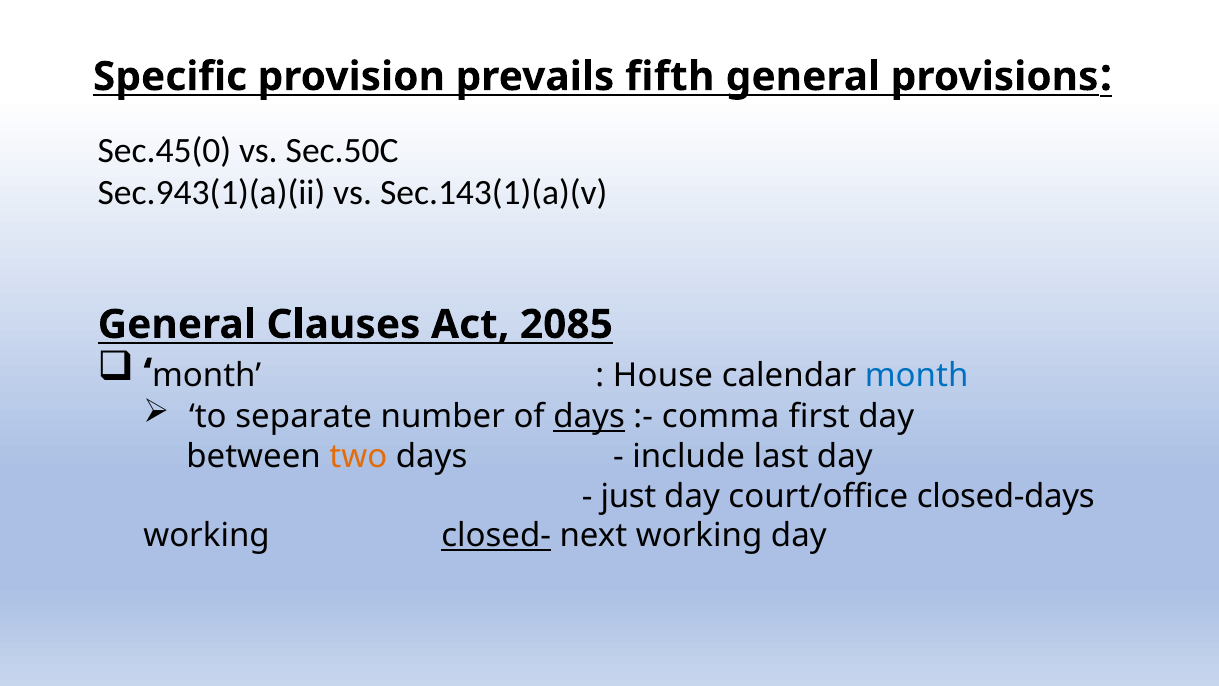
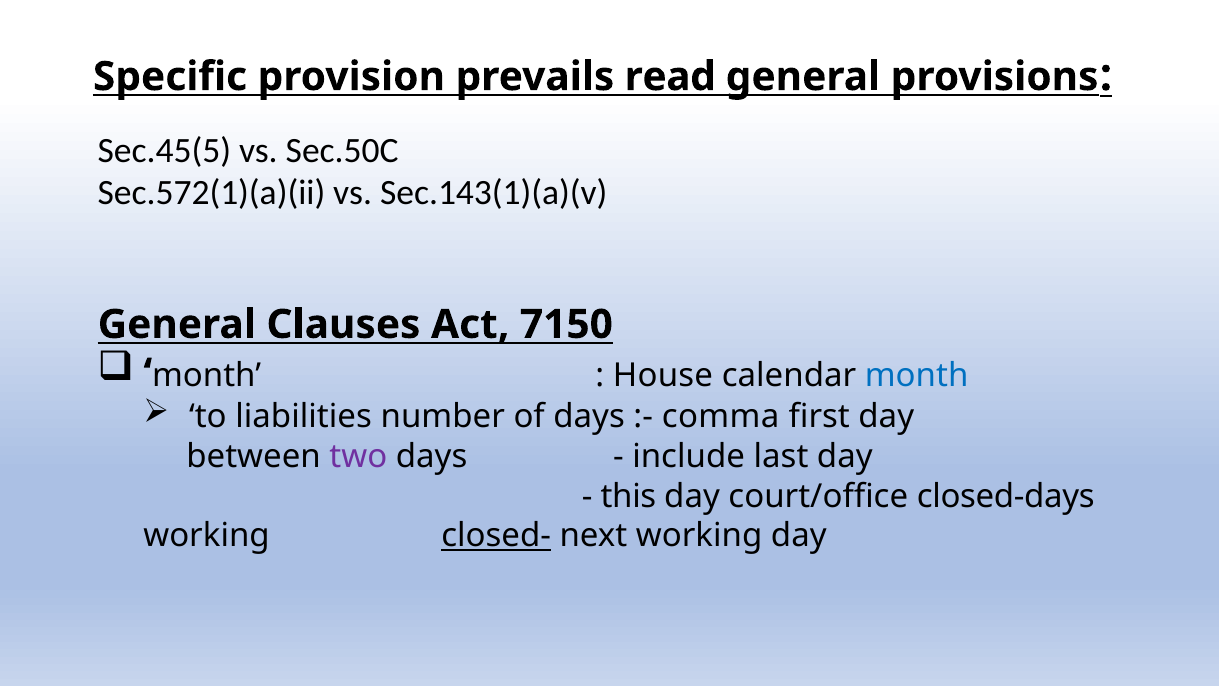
fifth: fifth -> read
Sec.45(0: Sec.45(0 -> Sec.45(5
Sec.943(1)(a)(ii: Sec.943(1)(a)(ii -> Sec.572(1)(a)(ii
2085: 2085 -> 7150
separate: separate -> liabilities
days at (589, 417) underline: present -> none
two colour: orange -> purple
just: just -> this
